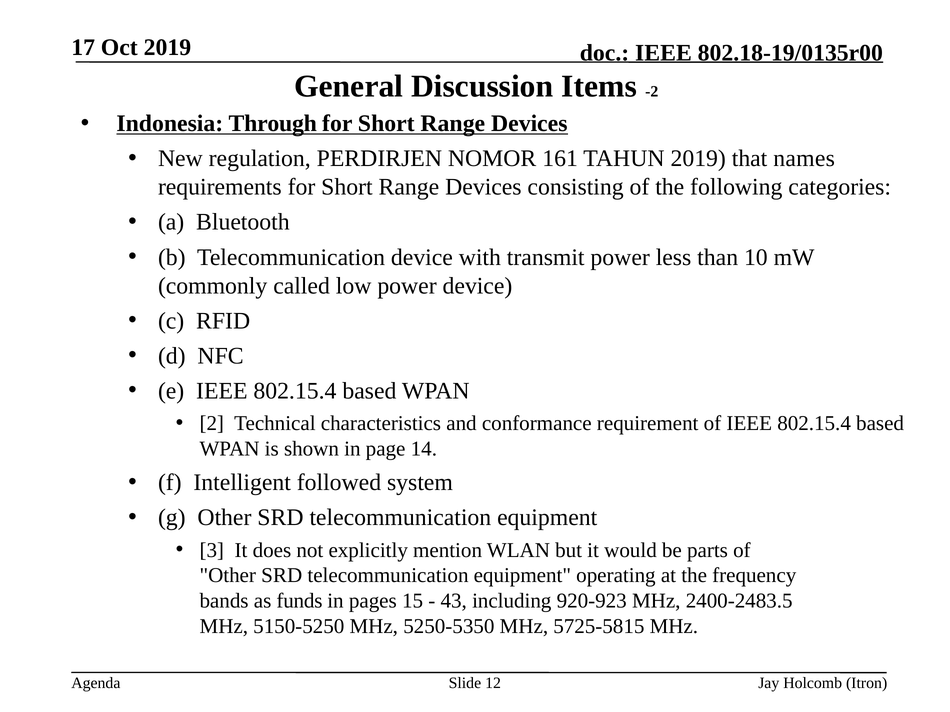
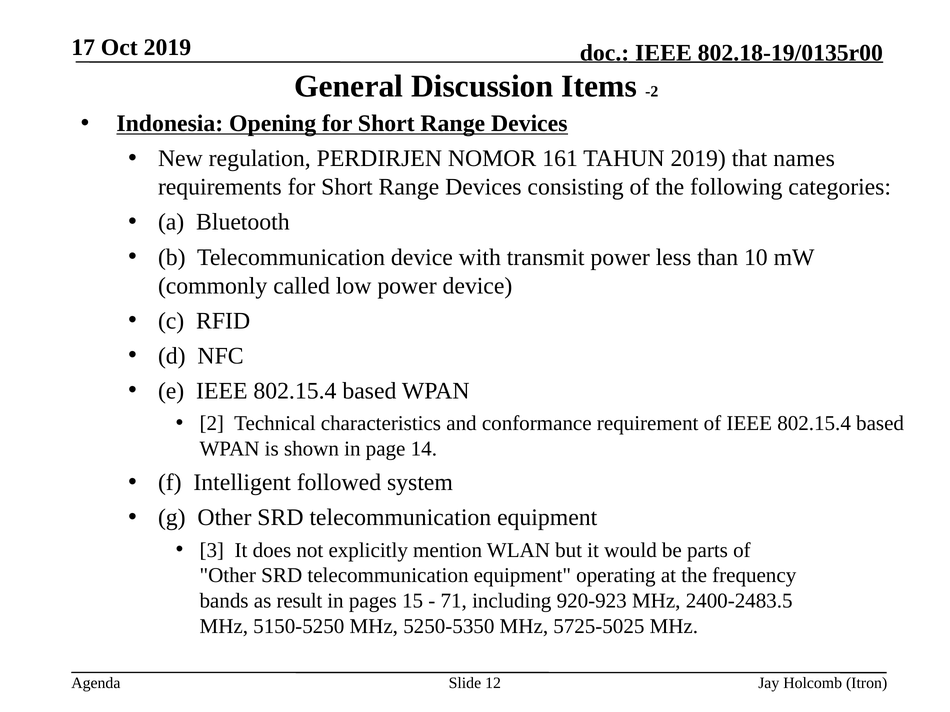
Through: Through -> Opening
funds: funds -> result
43: 43 -> 71
5725-5815: 5725-5815 -> 5725-5025
